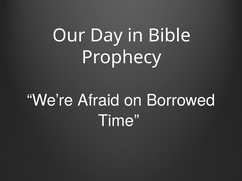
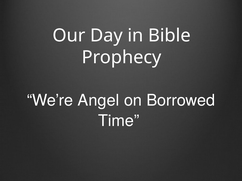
Afraid: Afraid -> Angel
